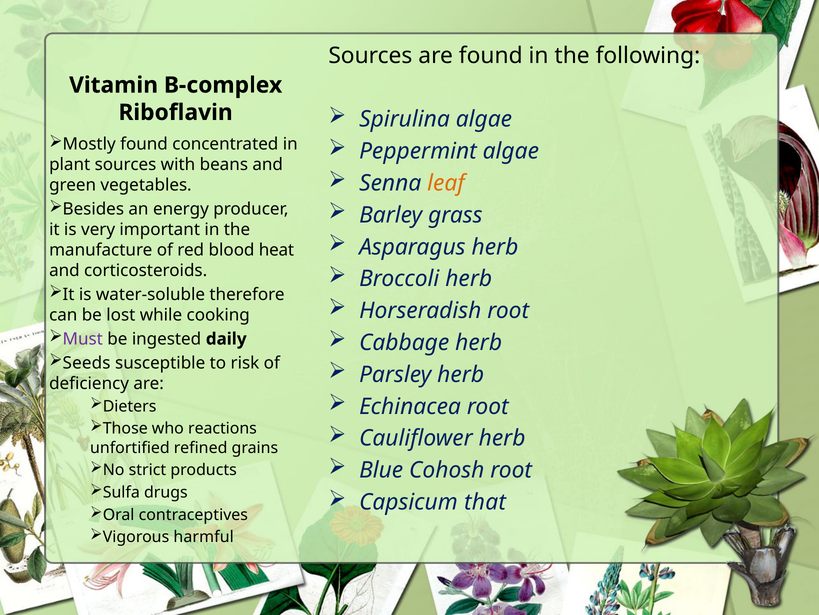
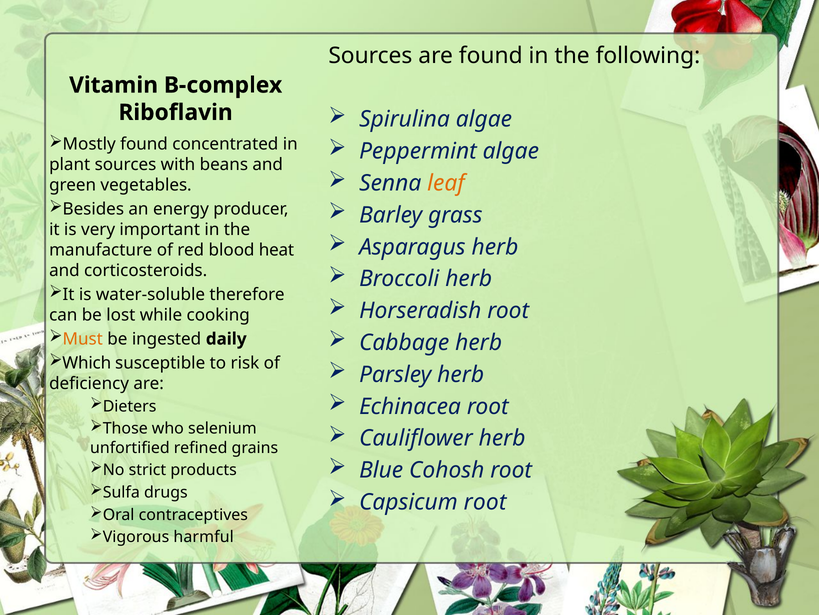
Must colour: purple -> orange
Seeds: Seeds -> Which
reactions: reactions -> selenium
Capsicum that: that -> root
